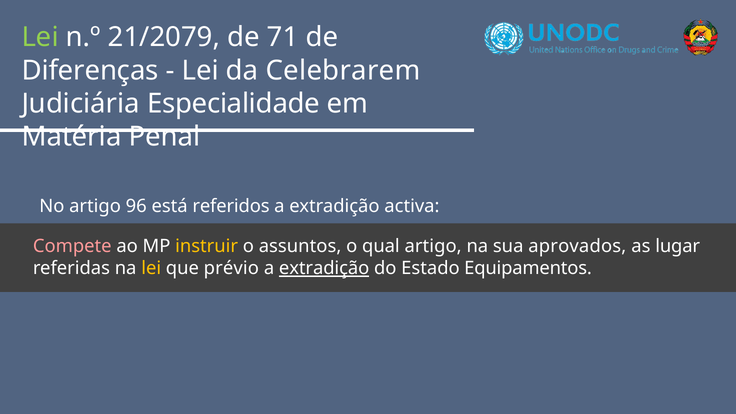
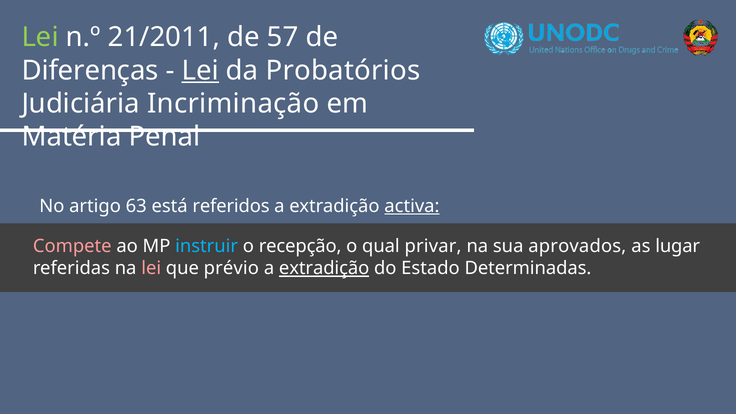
21/2079: 21/2079 -> 21/2011
71: 71 -> 57
Lei at (200, 70) underline: none -> present
Celebrarem: Celebrarem -> Probatórios
Especialidade: Especialidade -> Incriminação
96: 96 -> 63
activa underline: none -> present
instruir colour: yellow -> light blue
assuntos: assuntos -> recepção
qual artigo: artigo -> privar
lei at (151, 268) colour: yellow -> pink
Equipamentos: Equipamentos -> Determinadas
